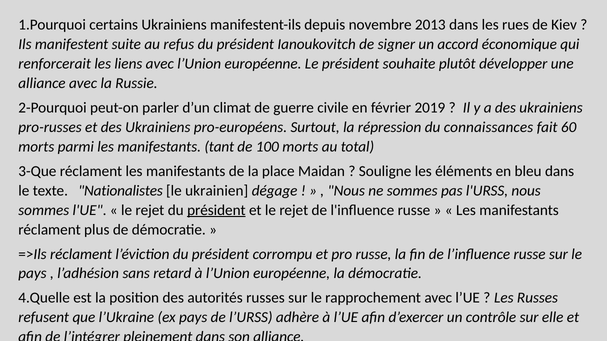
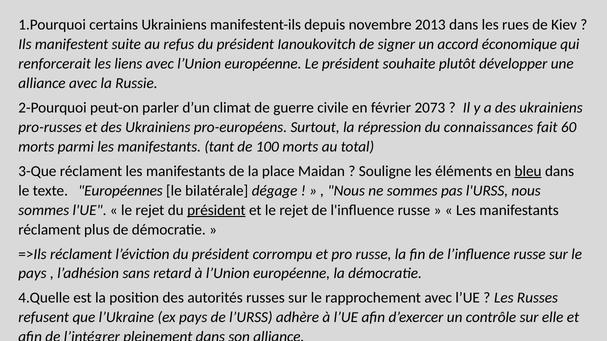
2019: 2019 -> 2073
bleu underline: none -> present
Nationalistes: Nationalistes -> Européennes
ukrainien: ukrainien -> bilatérale
